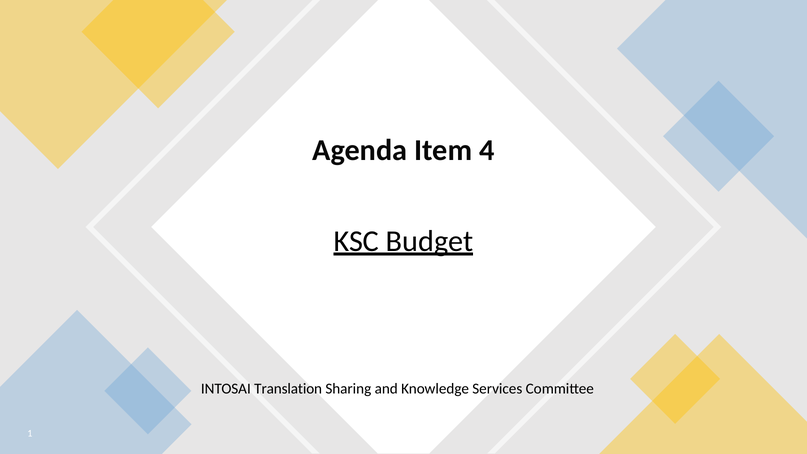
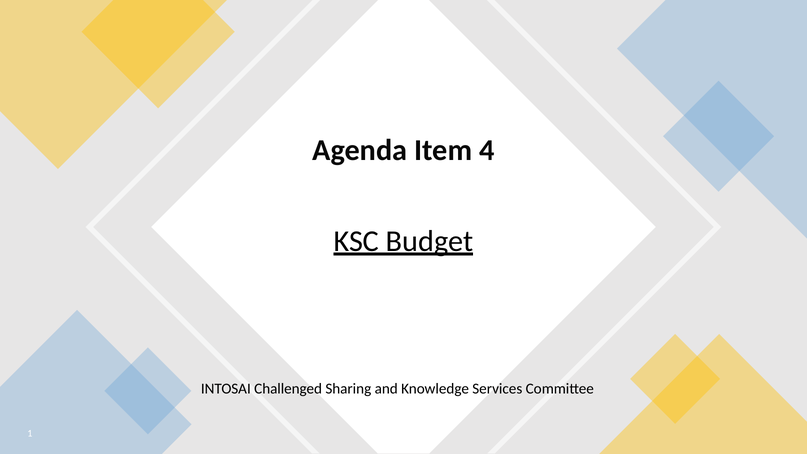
Translation: Translation -> Challenged
